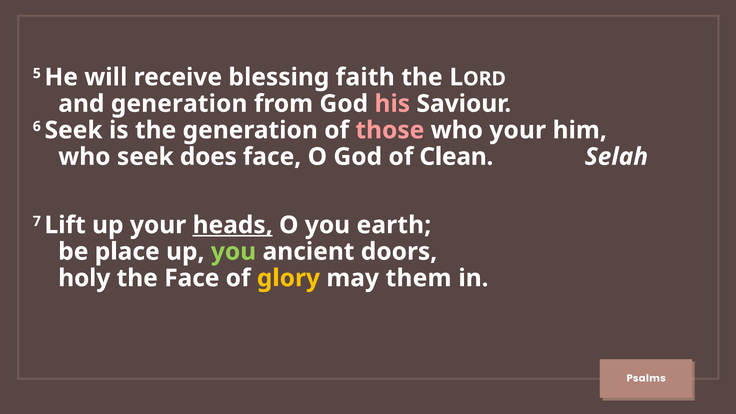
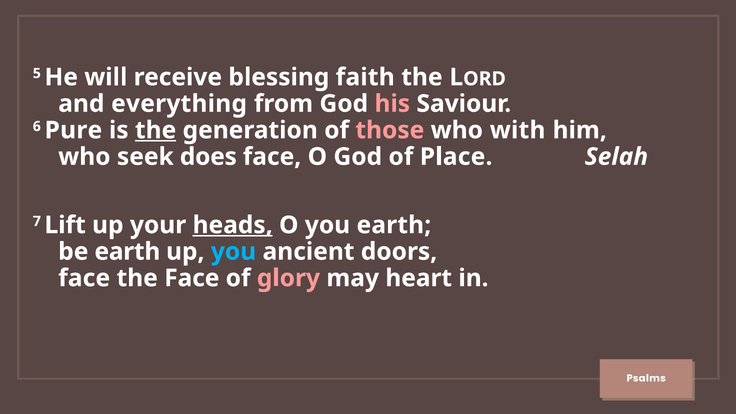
and generation: generation -> everything
6 Seek: Seek -> Pure
the at (156, 130) underline: none -> present
who your: your -> with
Clean: Clean -> Place
be place: place -> earth
you at (234, 252) colour: light green -> light blue
holy at (84, 278): holy -> face
glory colour: yellow -> pink
them: them -> heart
